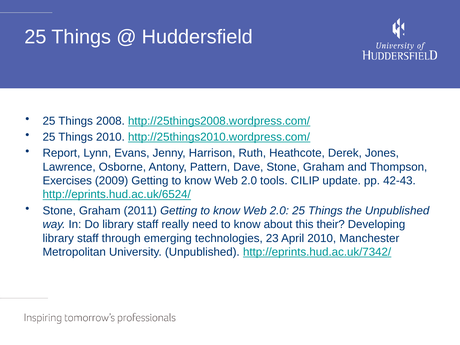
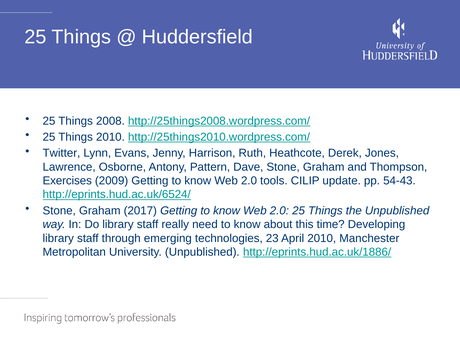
Report: Report -> Twitter
42-43: 42-43 -> 54-43
2011: 2011 -> 2017
their: their -> time
http://eprints.hud.ac.uk/7342/: http://eprints.hud.ac.uk/7342/ -> http://eprints.hud.ac.uk/1886/
